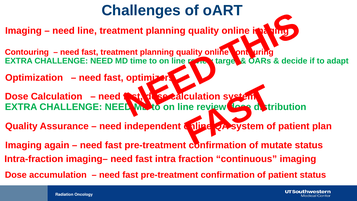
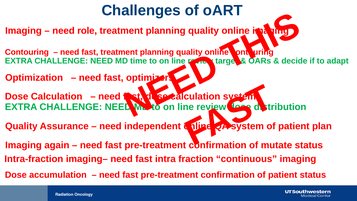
need line: line -> role
